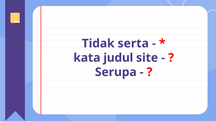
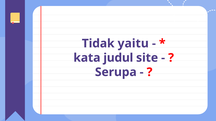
serta: serta -> yaitu
